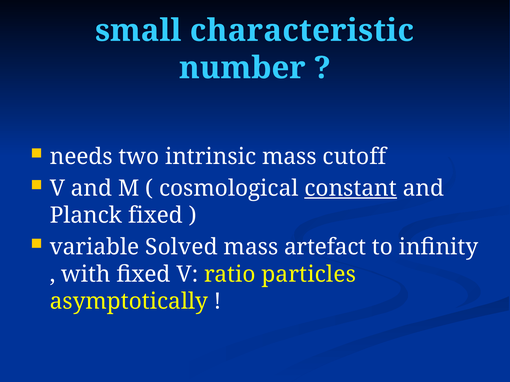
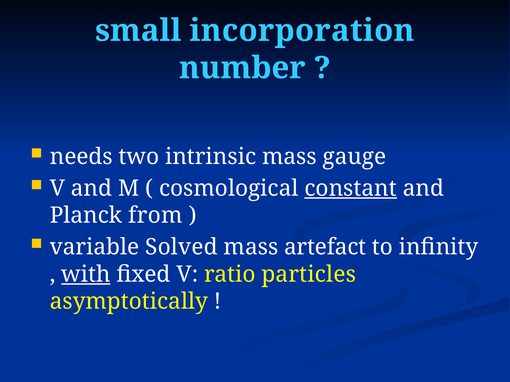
characteristic: characteristic -> incorporation
cutoff: cutoff -> gauge
Planck fixed: fixed -> from
with underline: none -> present
